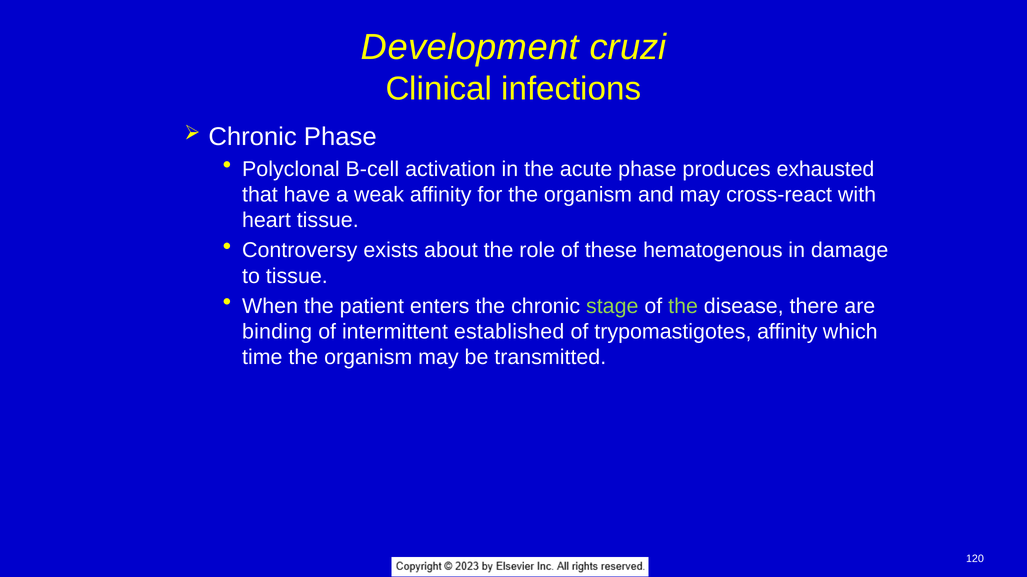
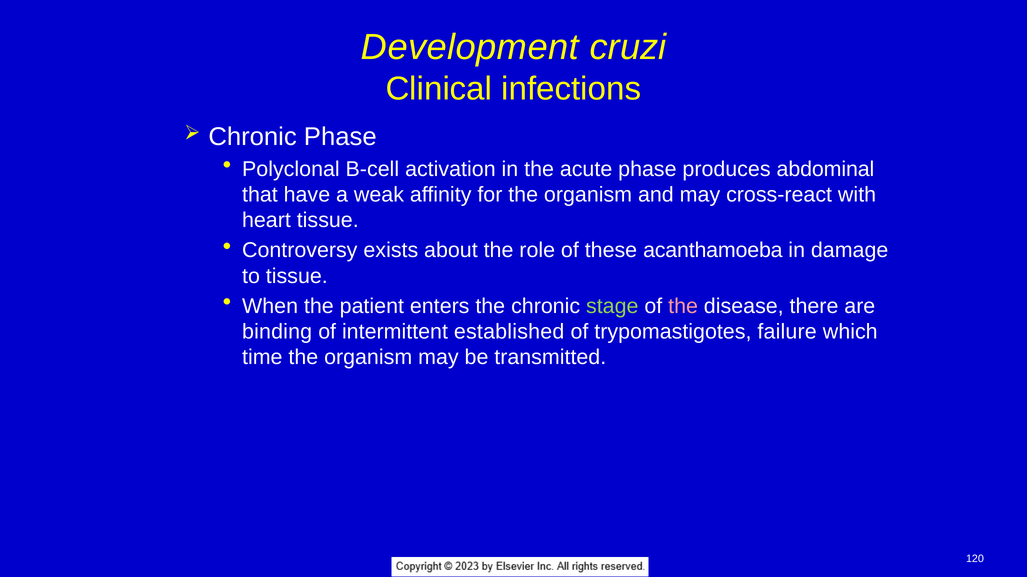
exhausted: exhausted -> abdominal
hematogenous: hematogenous -> acanthamoeba
the at (683, 306) colour: light green -> pink
trypomastigotes affinity: affinity -> failure
